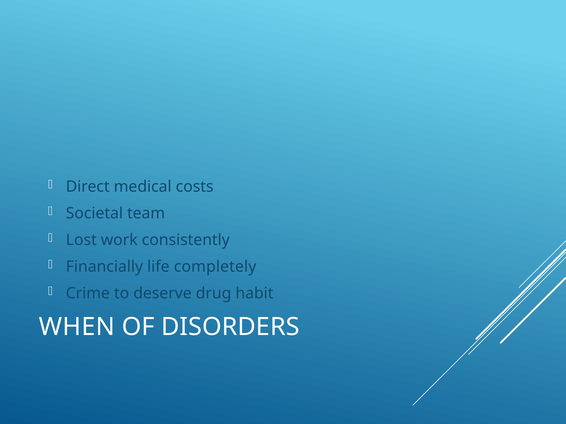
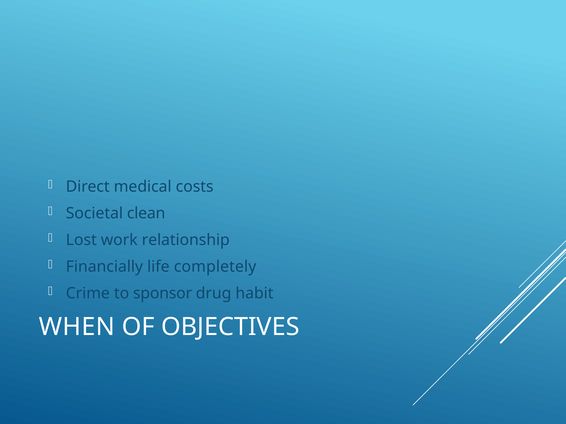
team: team -> clean
consistently: consistently -> relationship
deserve: deserve -> sponsor
DISORDERS: DISORDERS -> OBJECTIVES
